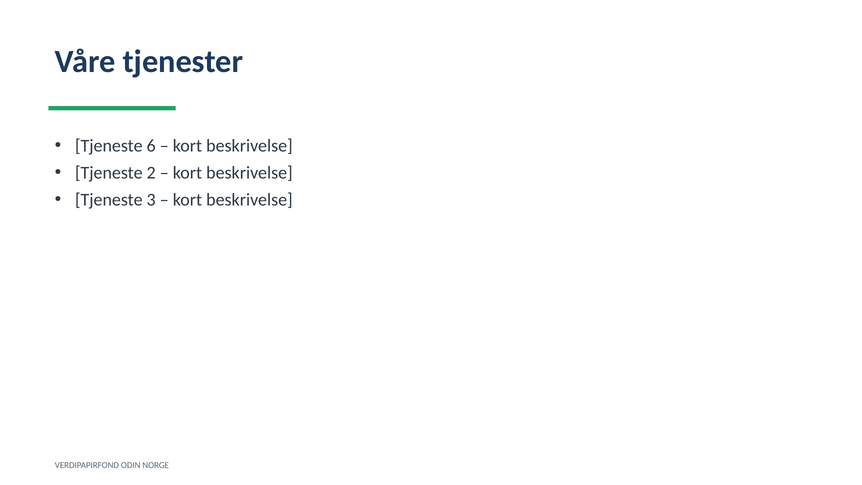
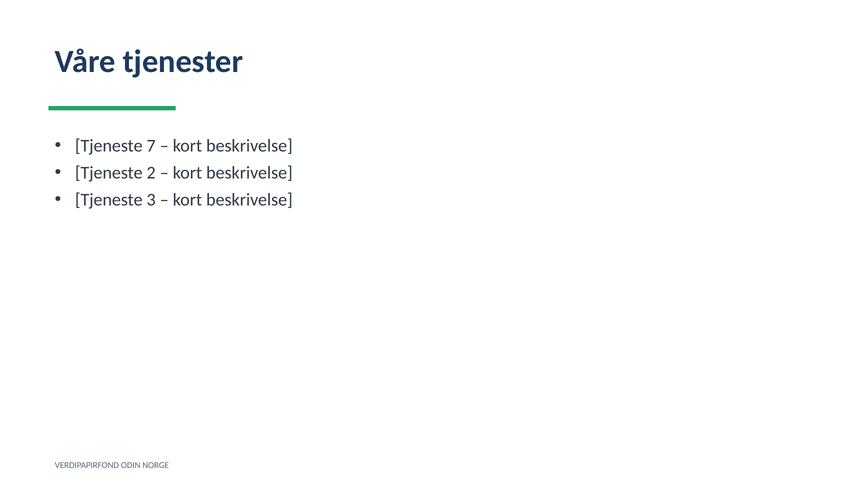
6: 6 -> 7
